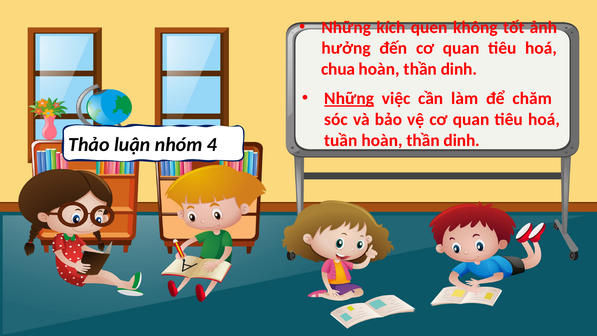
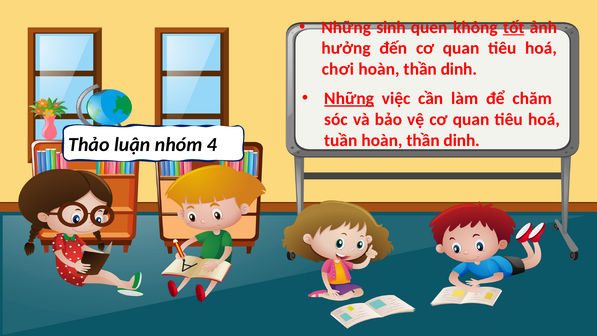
kích: kích -> sinh
tốt underline: none -> present
chua: chua -> chơi
